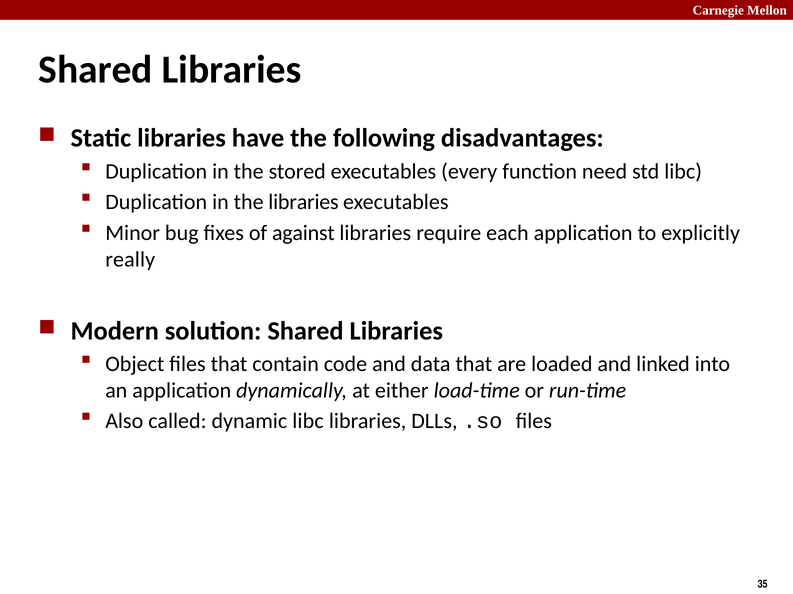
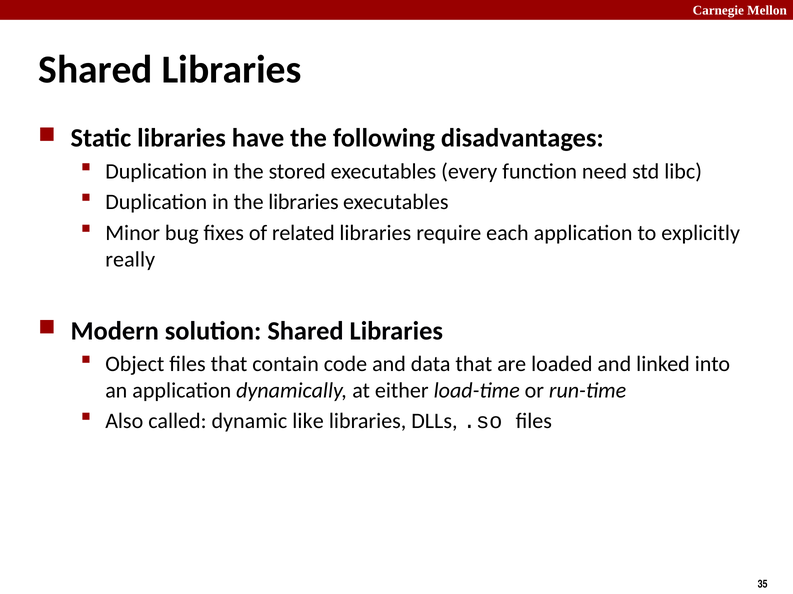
against: against -> related
dynamic libc: libc -> like
